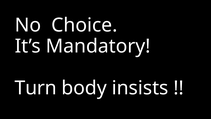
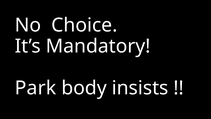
Turn: Turn -> Park
